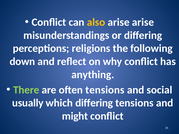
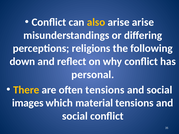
anything: anything -> personal
There colour: light green -> yellow
usually: usually -> images
which differing: differing -> material
might at (75, 116): might -> social
